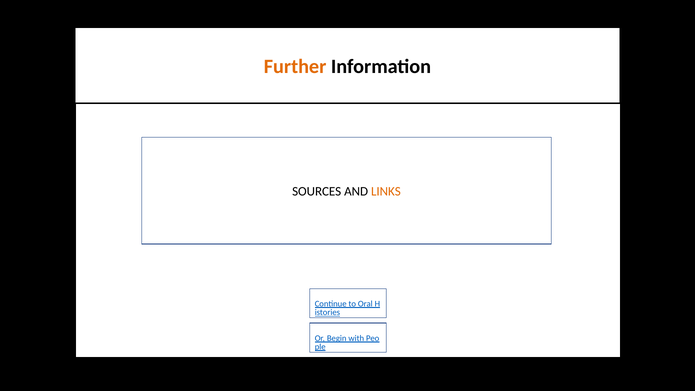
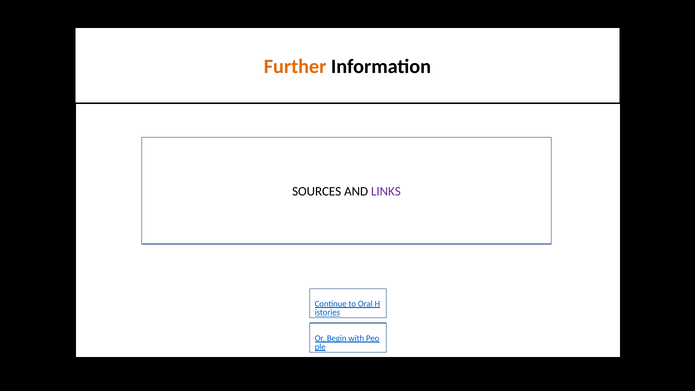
LINKS colour: orange -> purple
